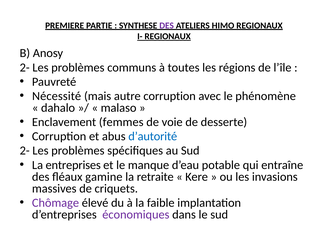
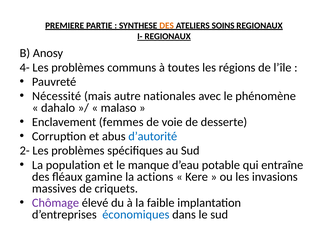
DES at (167, 26) colour: purple -> orange
HIMO: HIMO -> SOINS
2- at (25, 67): 2- -> 4-
autre corruption: corruption -> nationales
entreprises: entreprises -> population
retraite: retraite -> actions
économiques colour: purple -> blue
